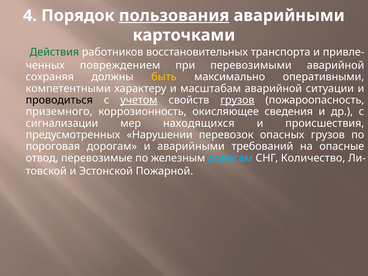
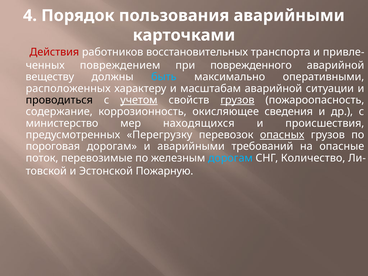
пользования underline: present -> none
Действия colour: green -> red
перевозимыми: перевозимыми -> поврежденного
сохраняя: сохраняя -> веществу
быть colour: yellow -> light blue
компетентными: компетентными -> расположенных
приземного: приземного -> содержание
сигнализации: сигнализации -> министерство
Нарушении: Нарушении -> Перегрузку
опасных underline: none -> present
отвод: отвод -> поток
Пожарной: Пожарной -> Пожарную
